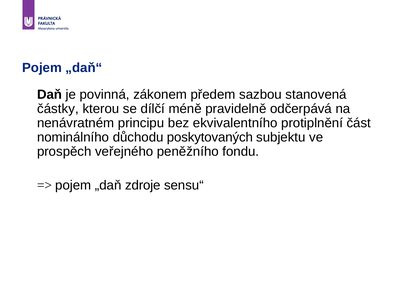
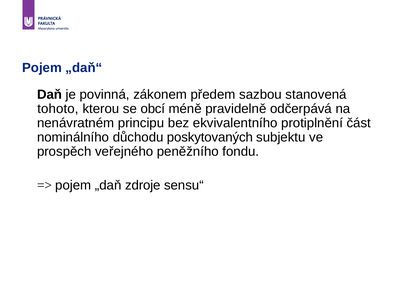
částky: částky -> tohoto
dílčí: dílčí -> obcí
